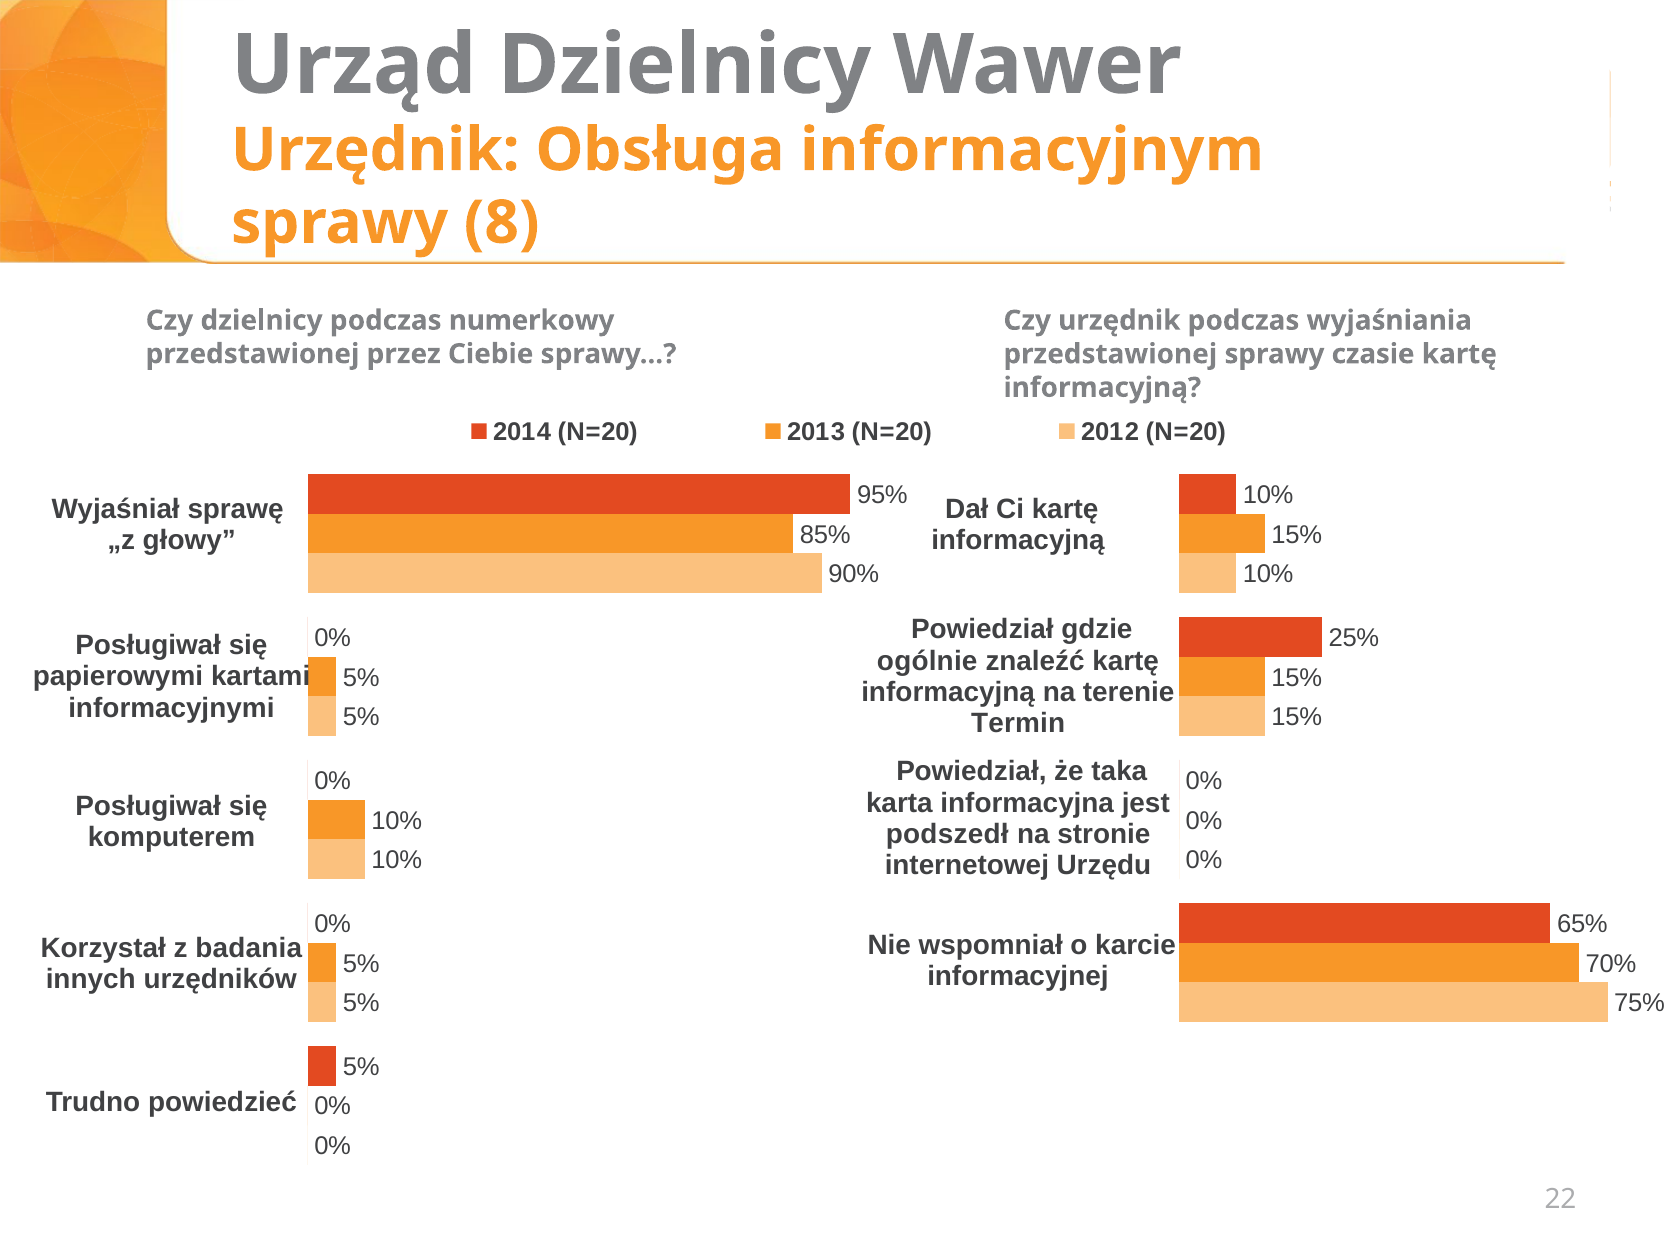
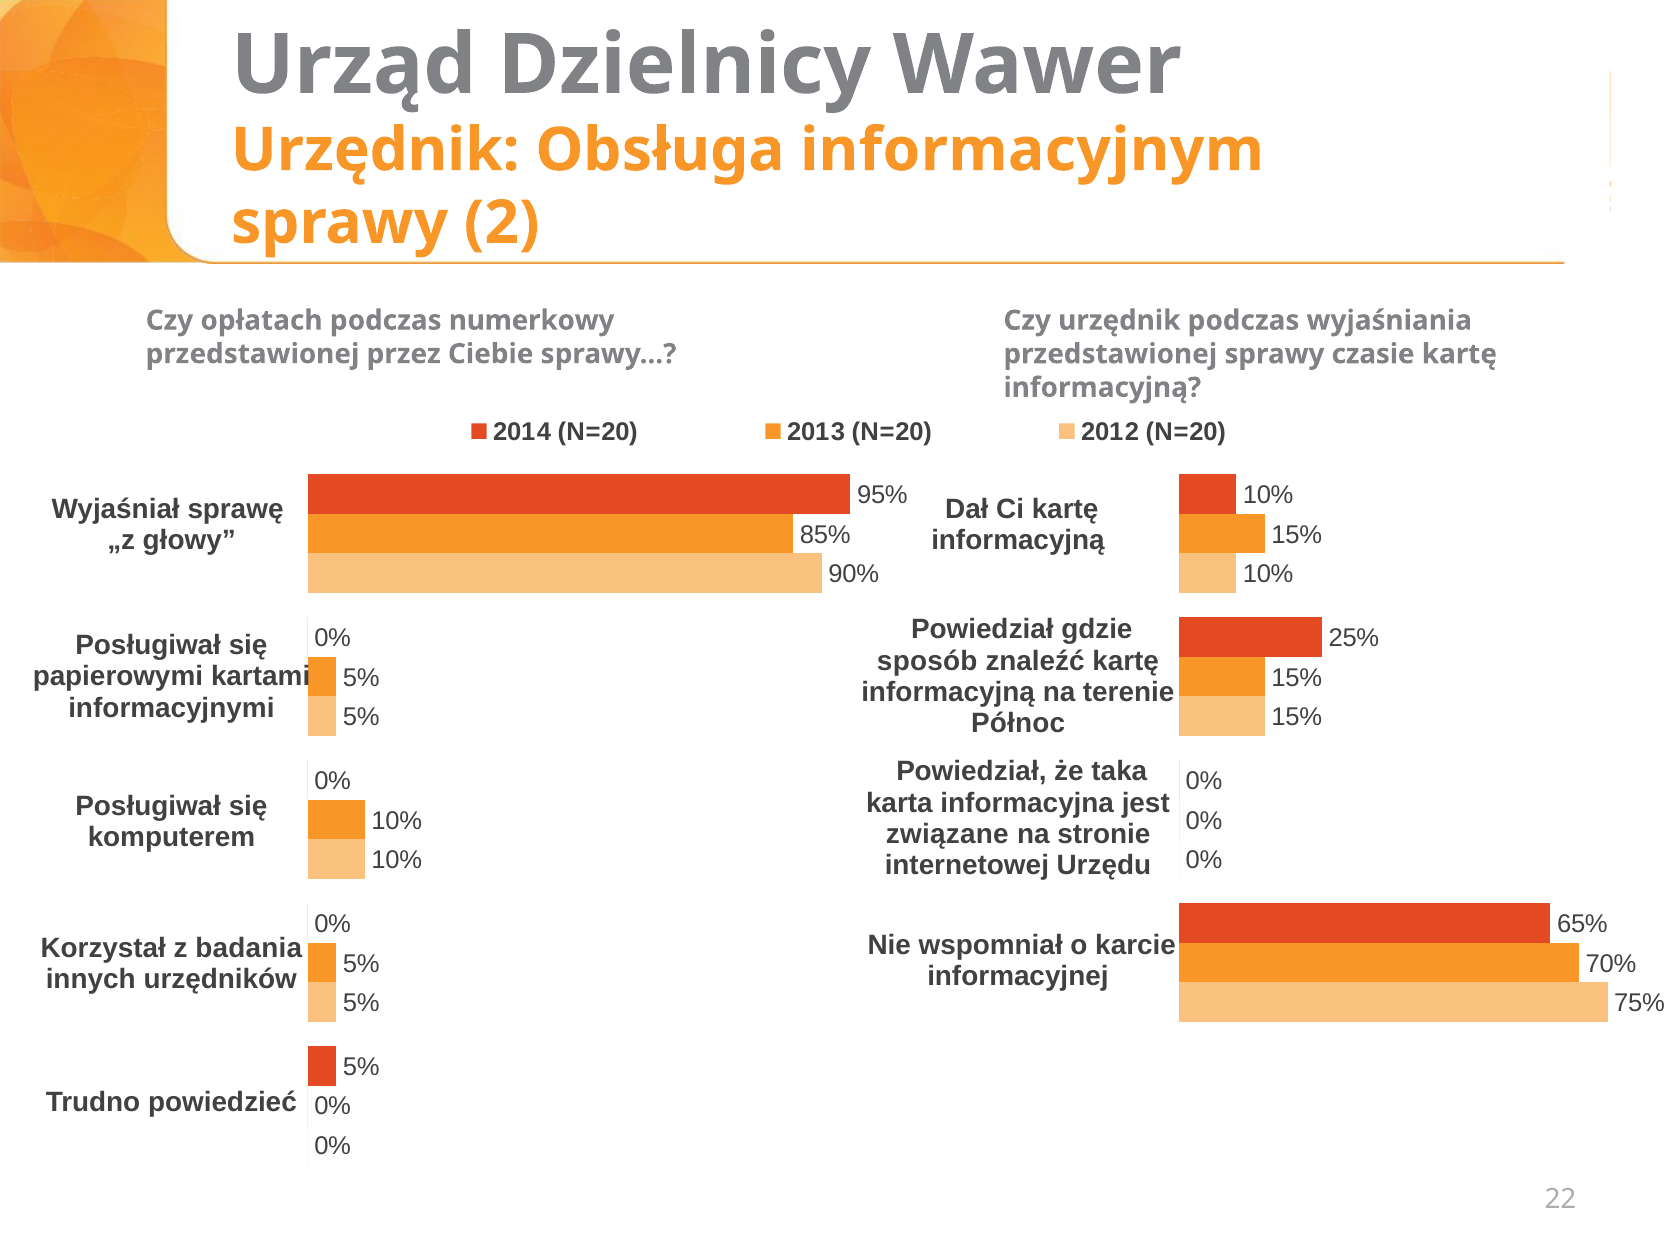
8: 8 -> 2
Czy dzielnicy: dzielnicy -> opłatach
ogólnie: ogólnie -> sposób
Termin: Termin -> Północ
podszedł: podszedł -> związane
